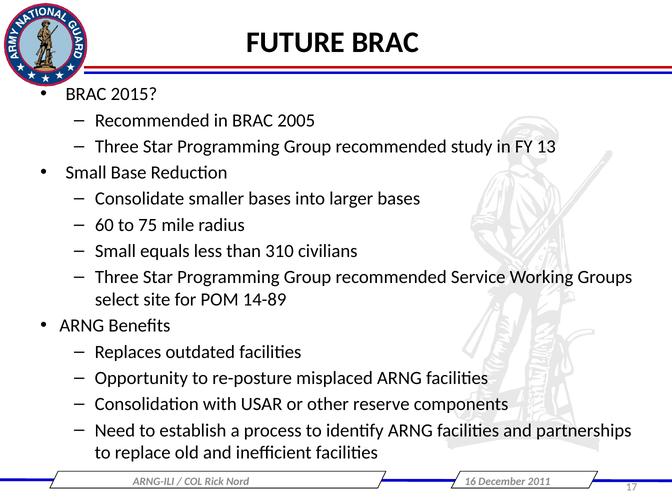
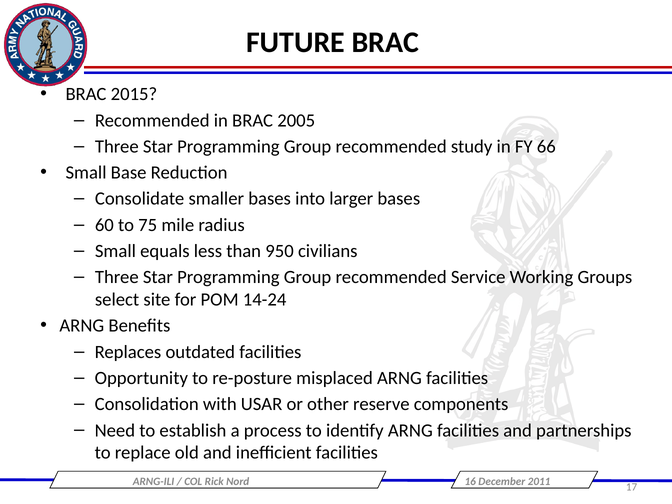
13: 13 -> 66
310: 310 -> 950
14-89: 14-89 -> 14-24
